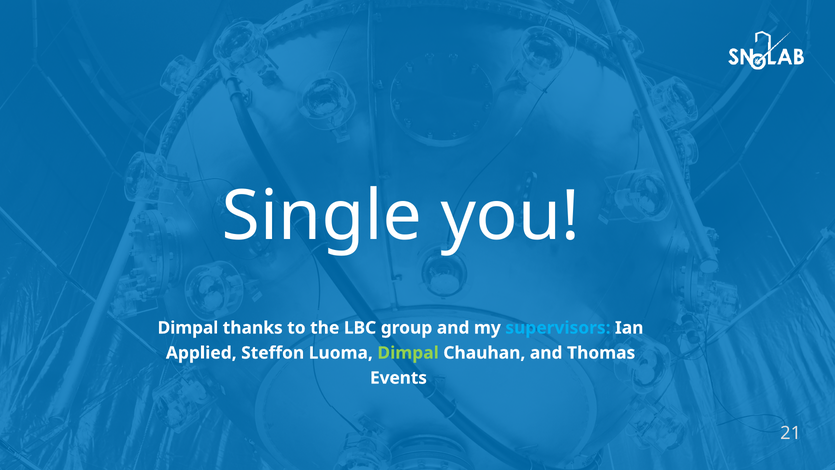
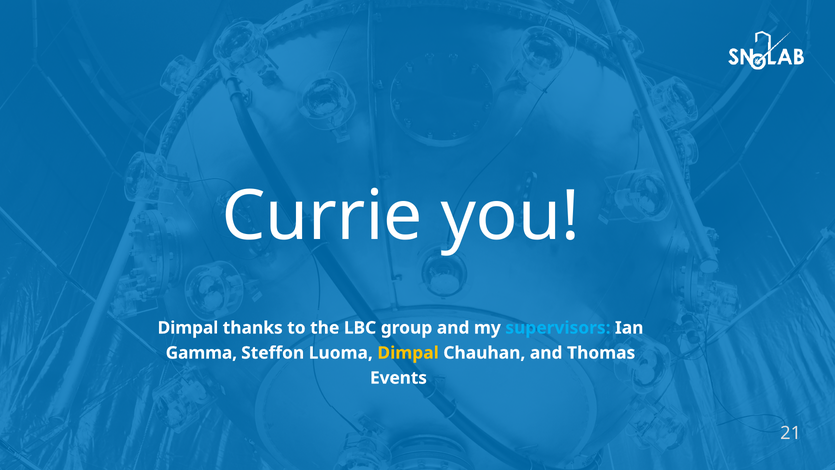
Single: Single -> Currie
Applied: Applied -> Gamma
Dimpal at (408, 353) colour: light green -> yellow
